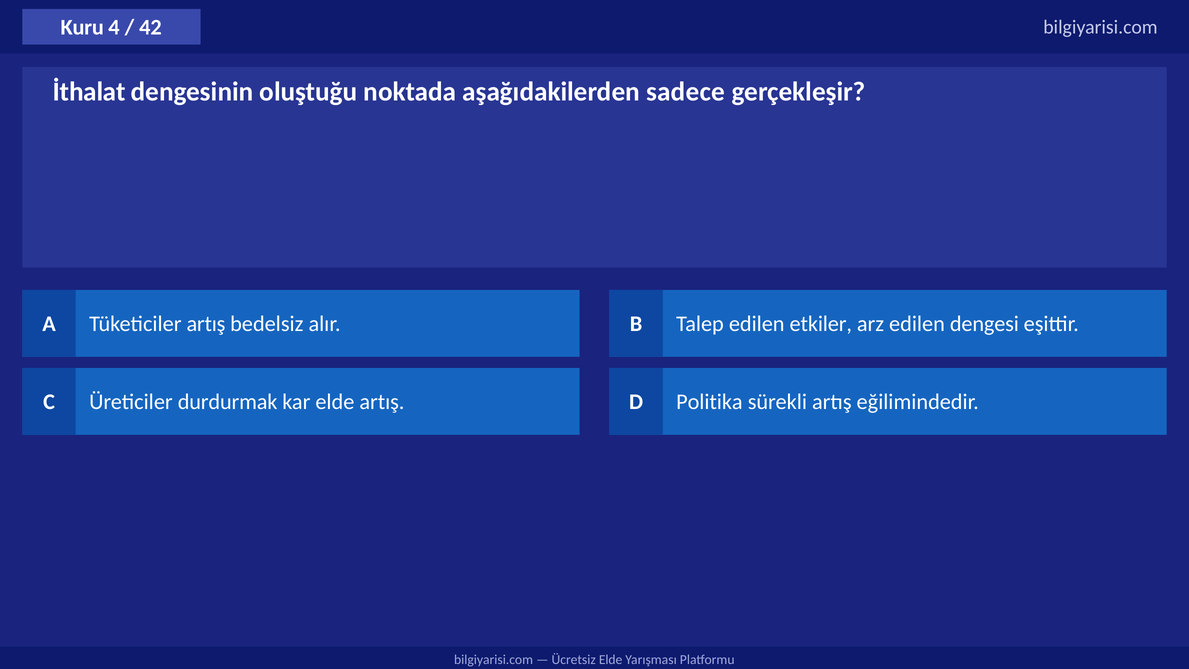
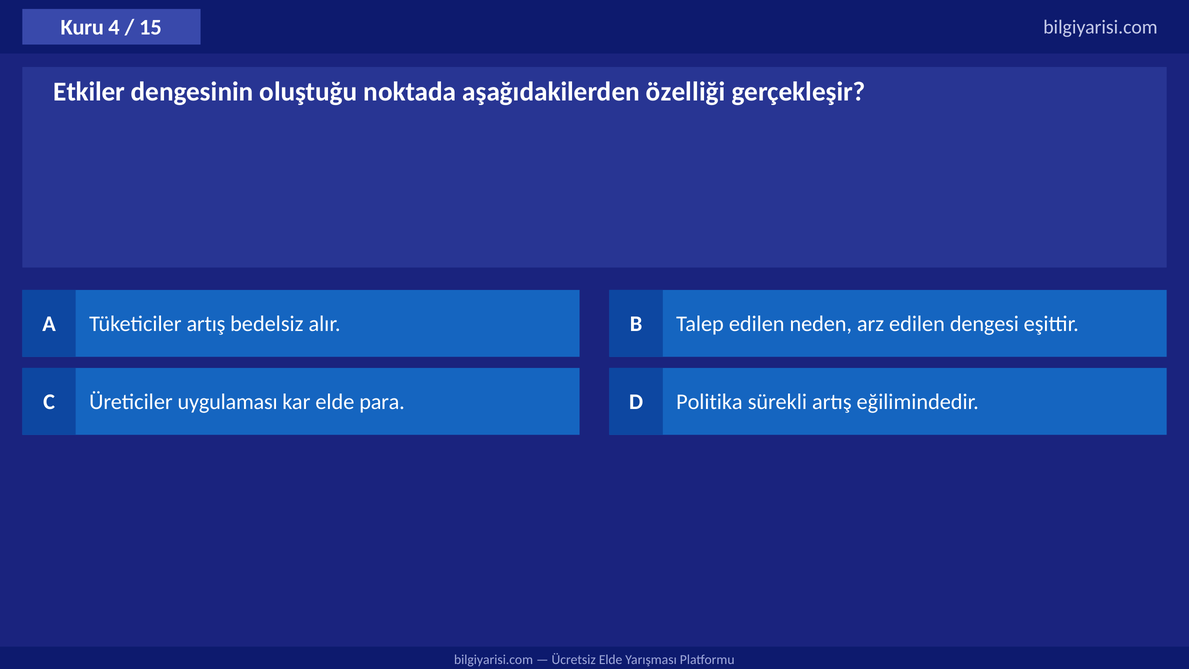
42: 42 -> 15
İthalat: İthalat -> Etkiler
sadece: sadece -> özelliği
etkiler: etkiler -> neden
durdurmak: durdurmak -> uygulaması
elde artış: artış -> para
